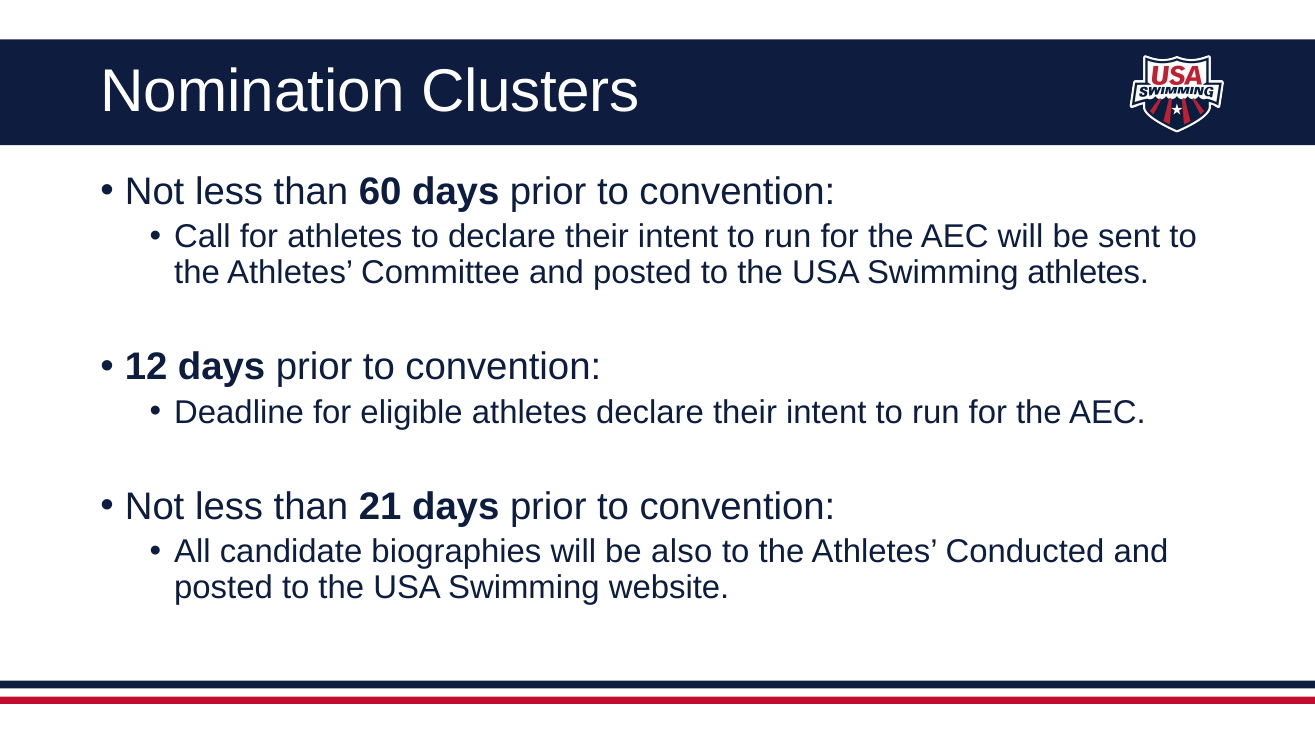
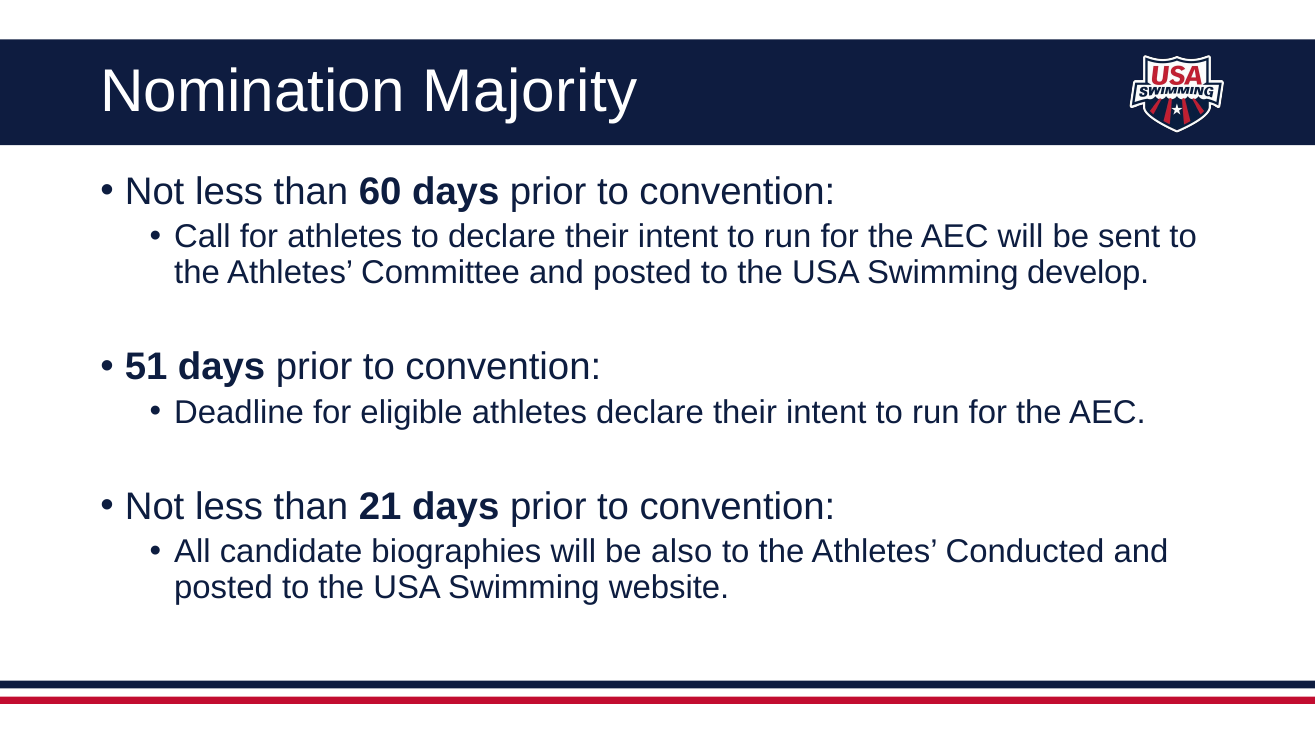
Clusters: Clusters -> Majority
Swimming athletes: athletes -> develop
12: 12 -> 51
